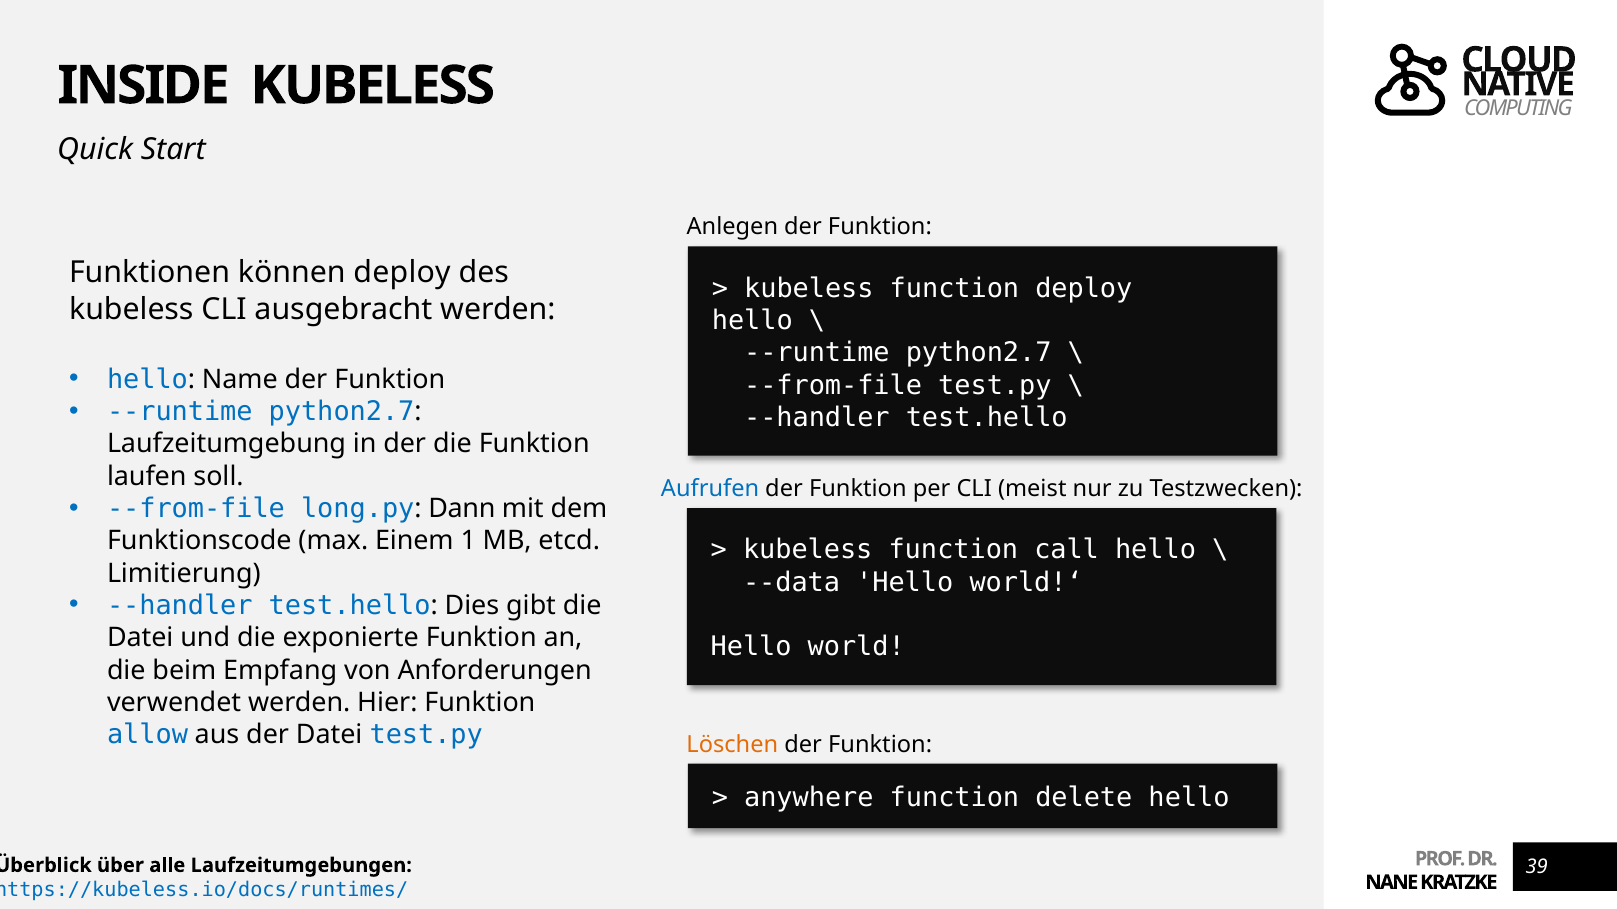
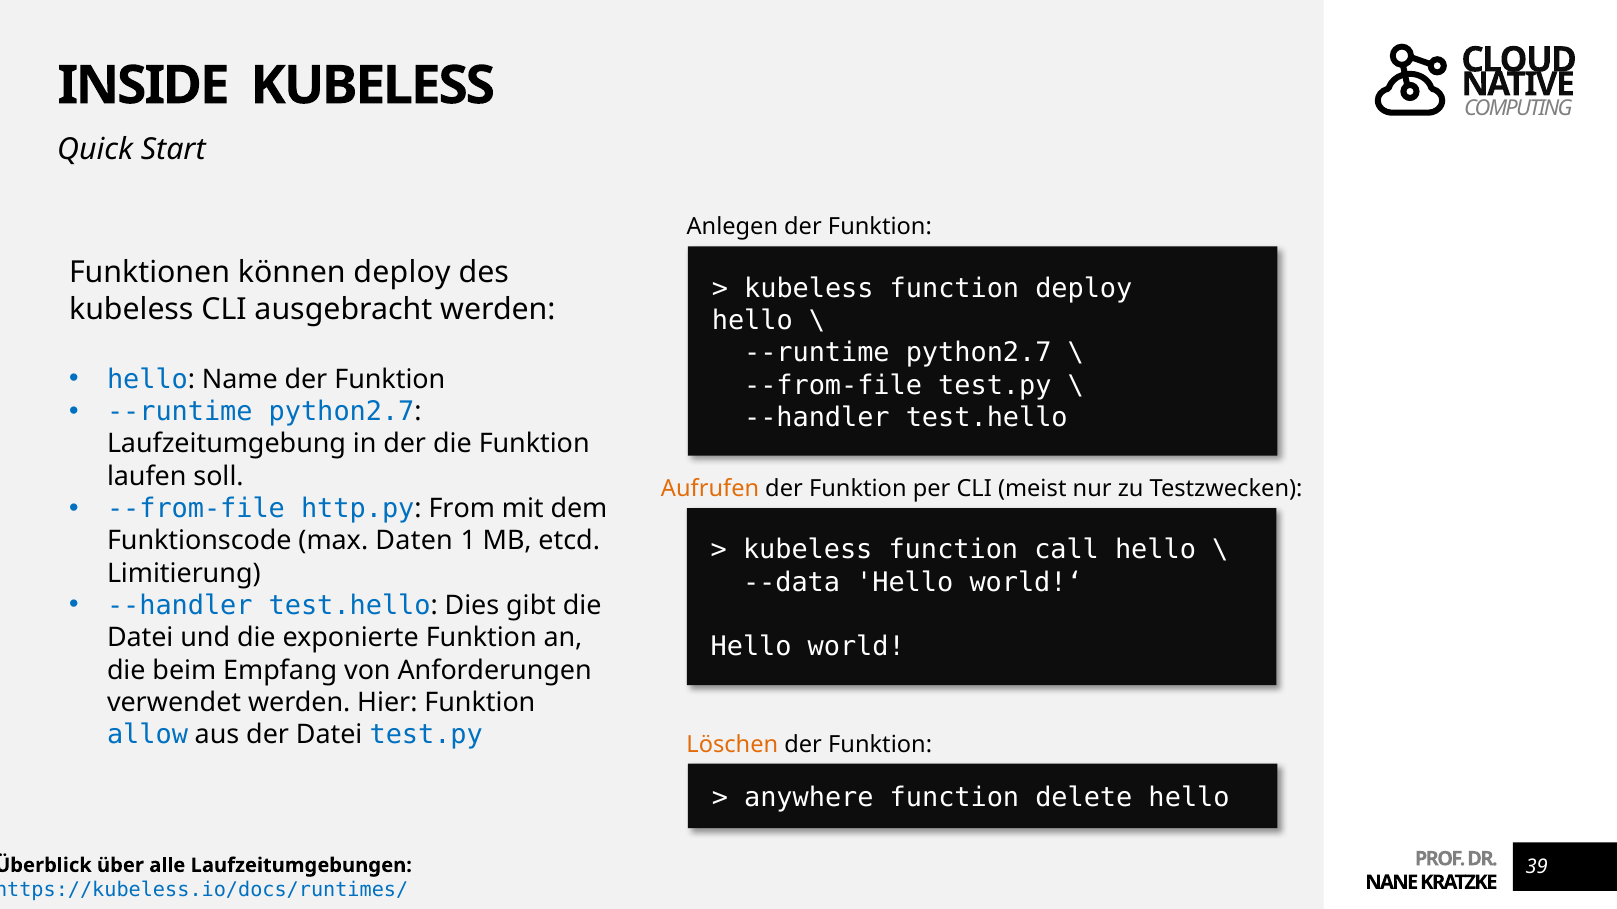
Aufrufen colour: blue -> orange
long.py: long.py -> http.py
Dann: Dann -> From
Einem: Einem -> Daten
